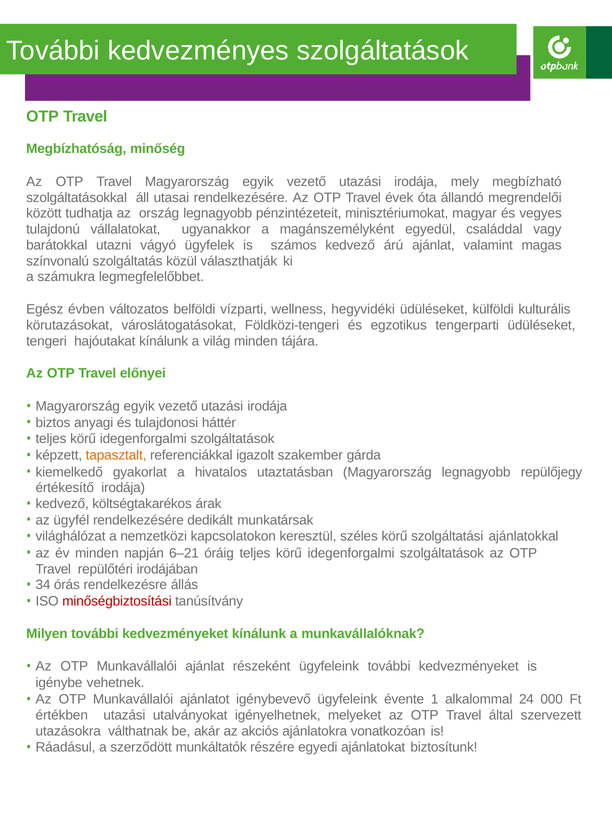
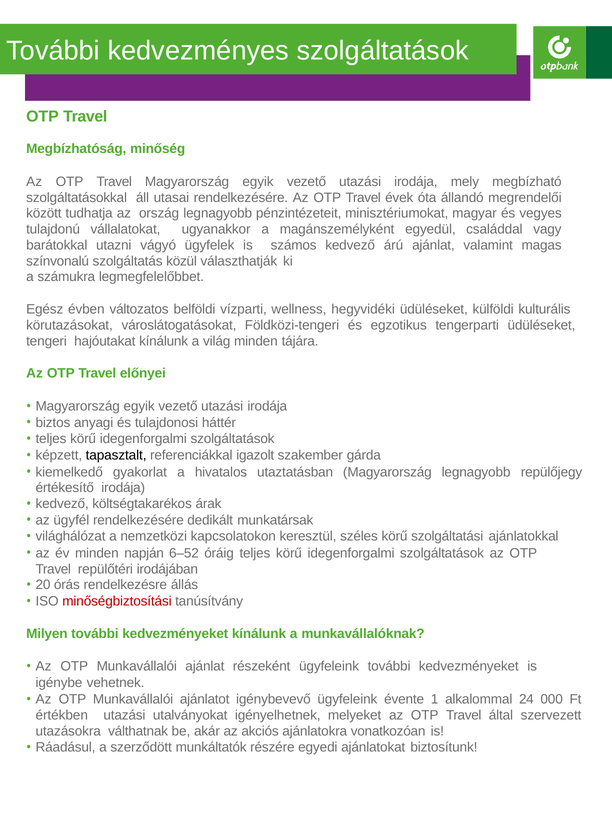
tapasztalt colour: orange -> black
6–21: 6–21 -> 6–52
34: 34 -> 20
